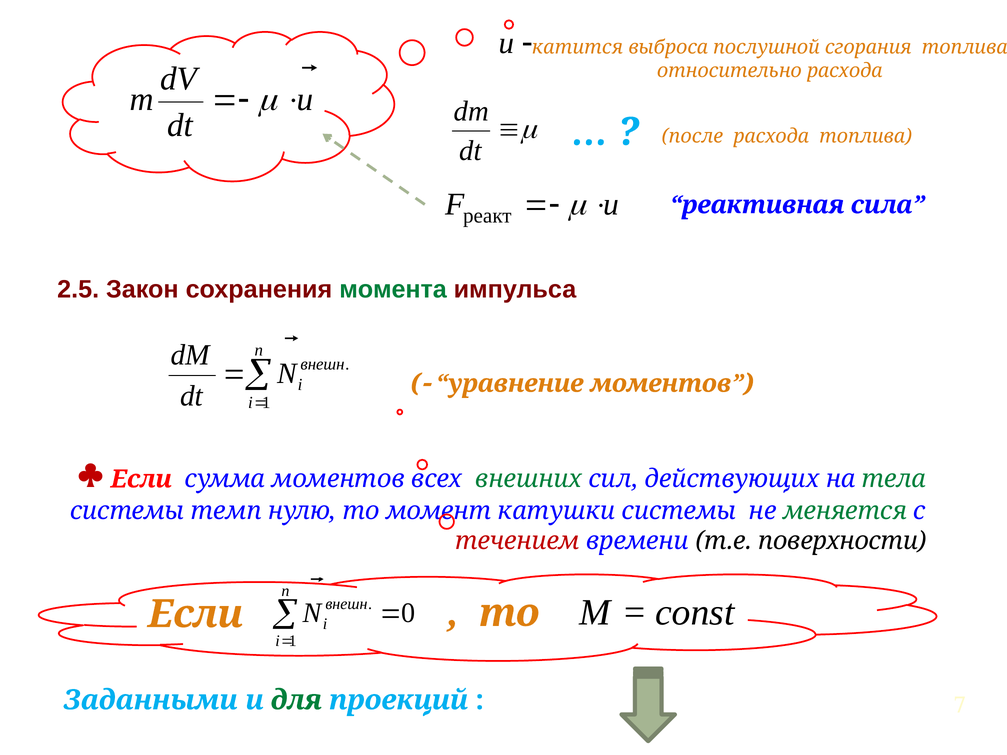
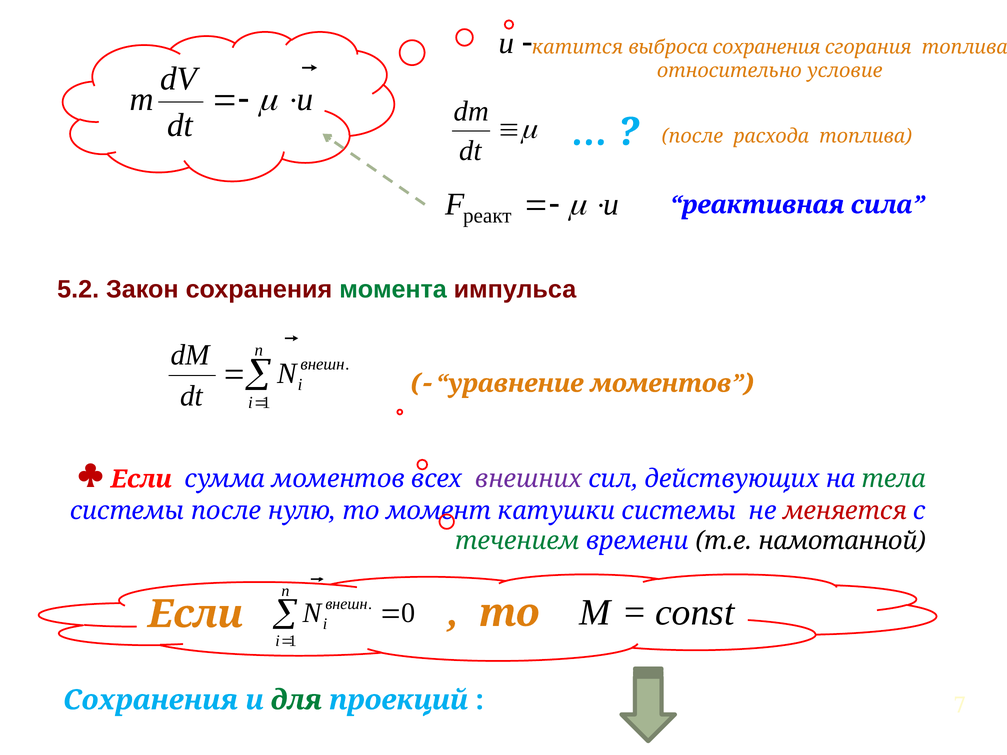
выброса послушной: послушной -> сохранения
относительно расхода: расхода -> условие
2.5: 2.5 -> 5.2
внешних colour: green -> purple
системы темп: темп -> после
меняется colour: green -> red
течением colour: red -> green
поверхности: поверхности -> намотанной
Заданными at (151, 700): Заданными -> Сохранения
